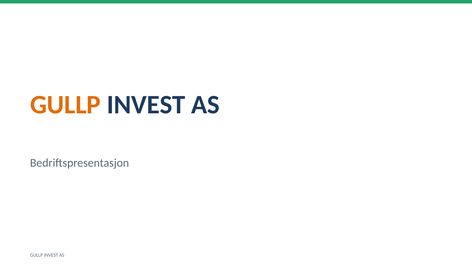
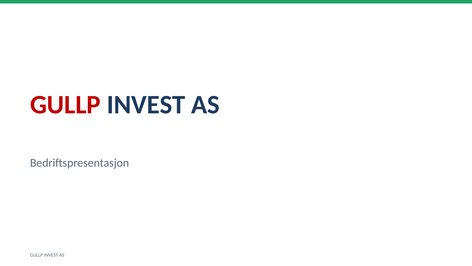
GULLP at (65, 105) colour: orange -> red
